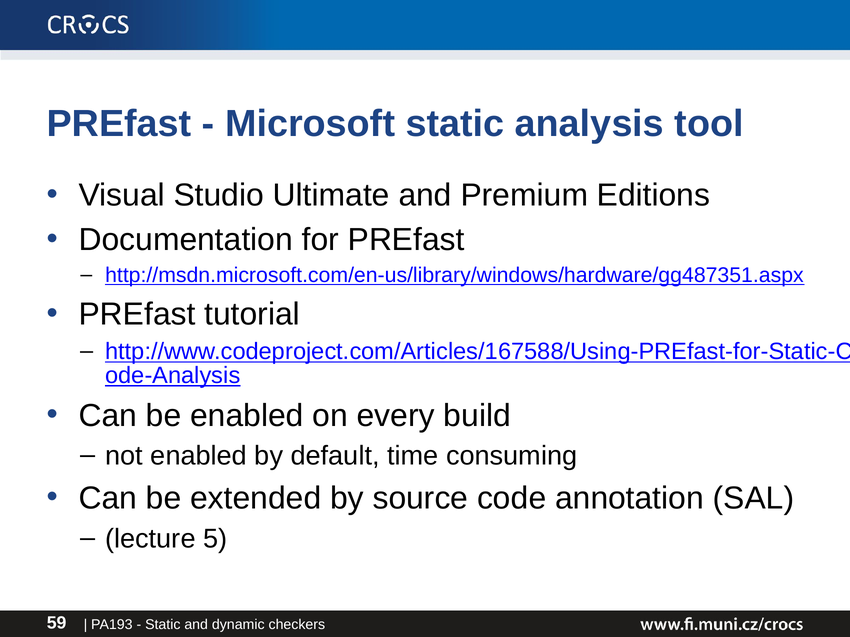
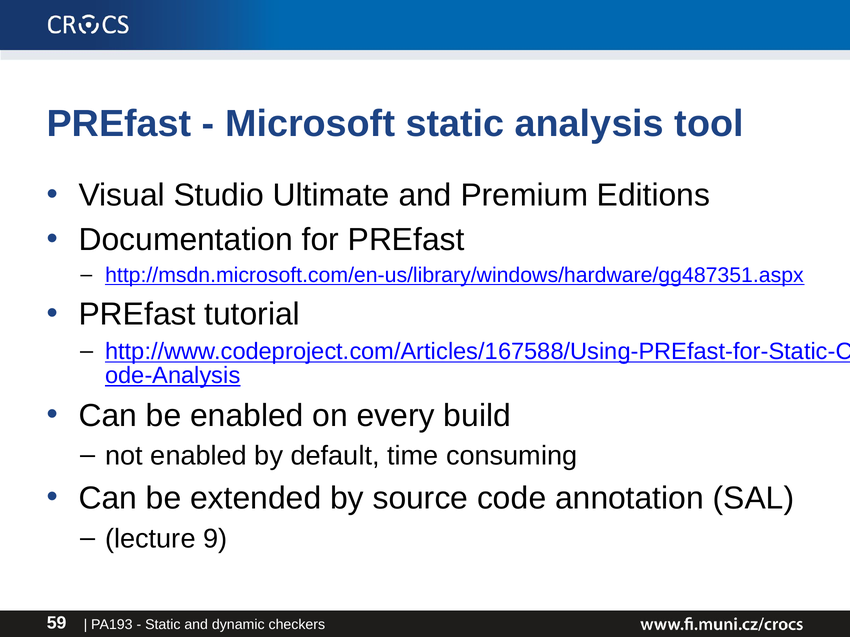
5: 5 -> 9
